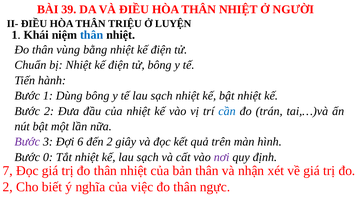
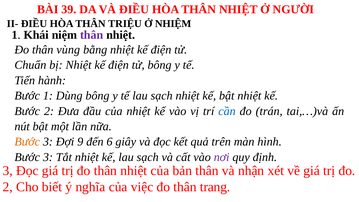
LUYỆN: LUYỆN -> NHIỆM
thân at (92, 35) colour: blue -> purple
Bước at (27, 142) colour: purple -> orange
6: 6 -> 9
đến 2: 2 -> 6
0 at (48, 157): 0 -> 3
7 at (8, 171): 7 -> 3
ngực: ngực -> trang
